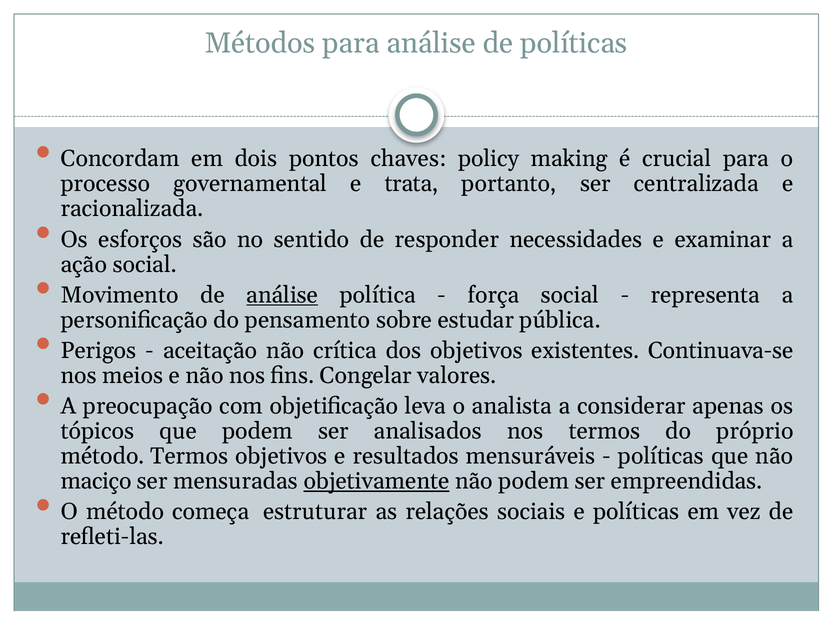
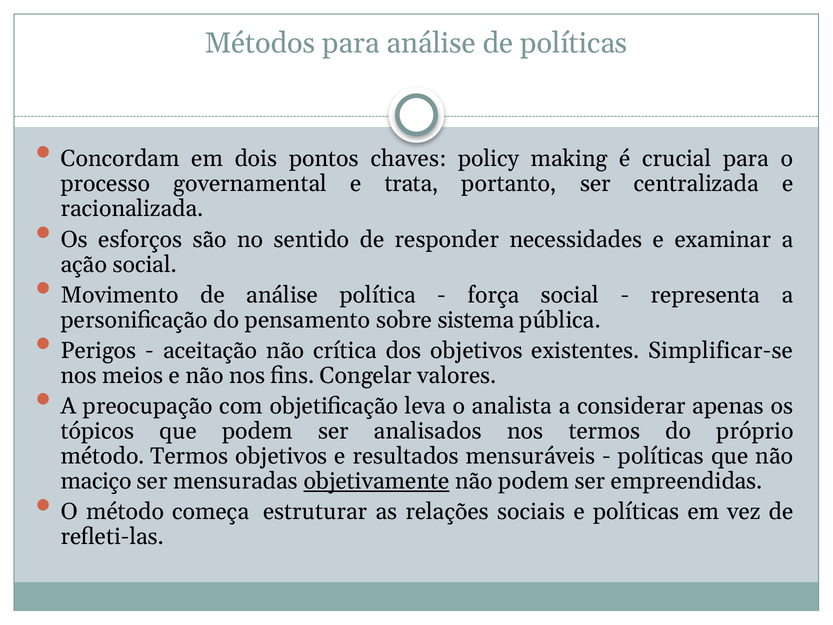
análise at (282, 295) underline: present -> none
estudar: estudar -> sistema
Continuava-se: Continuava-se -> Simplificar-se
